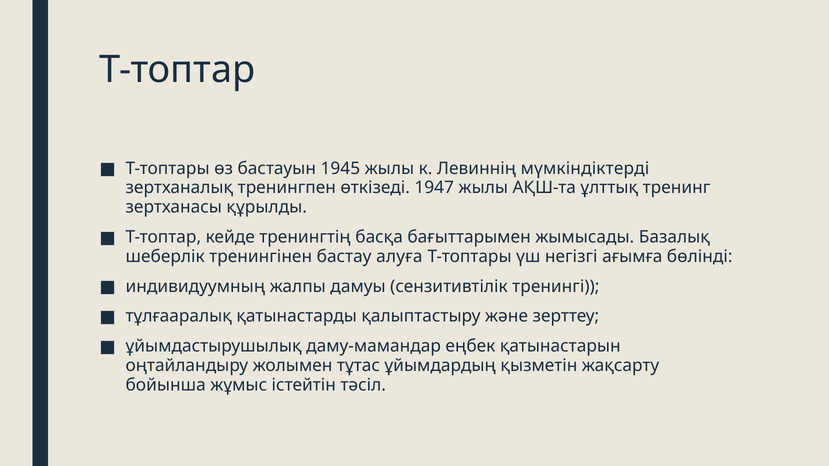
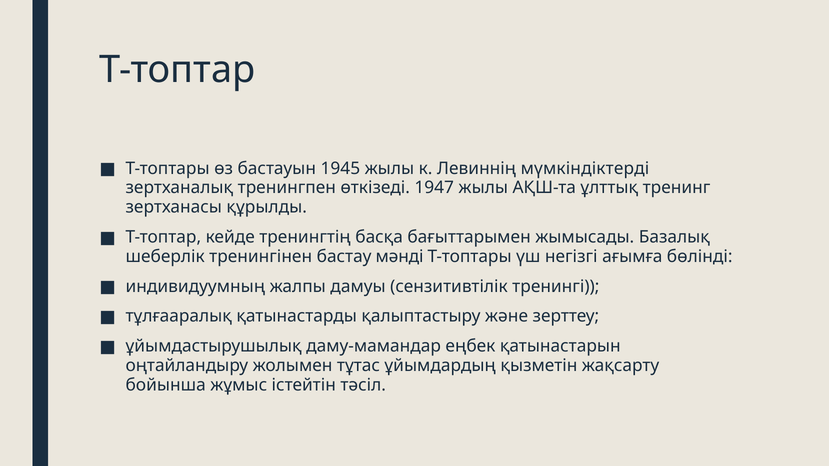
алуға: алуға -> мәнді
